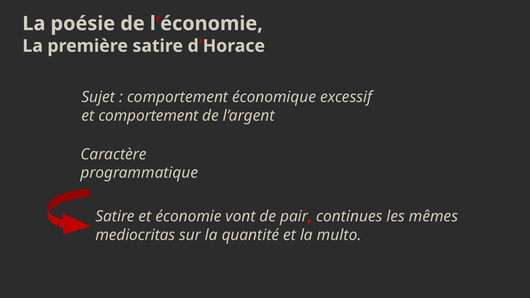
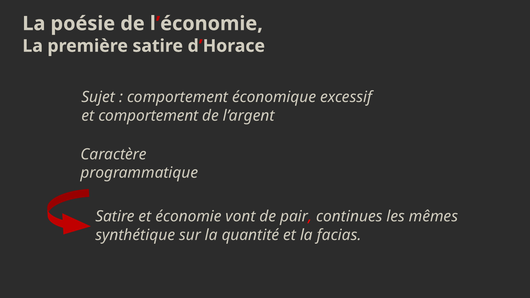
mediocritas: mediocritas -> synthétique
multo: multo -> facias
